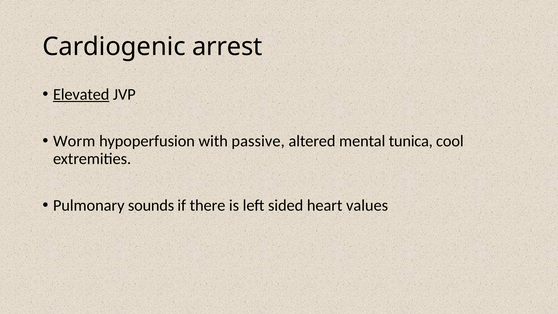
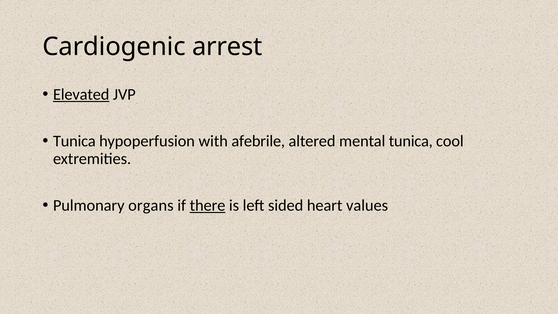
Worm at (74, 141): Worm -> Tunica
passive: passive -> afebrile
sounds: sounds -> organs
there underline: none -> present
